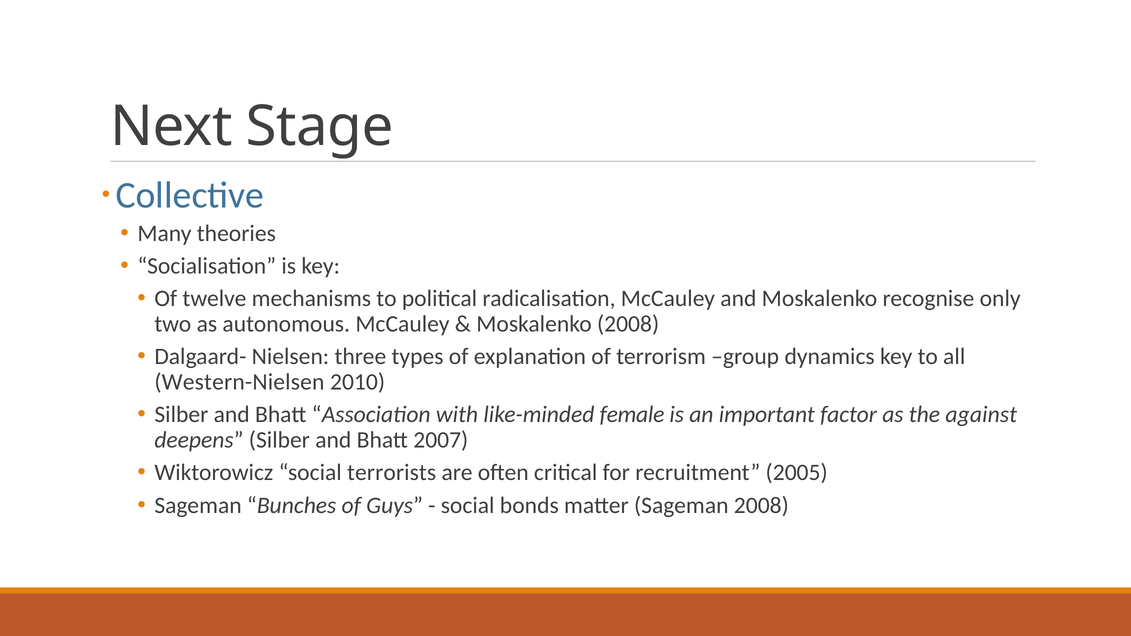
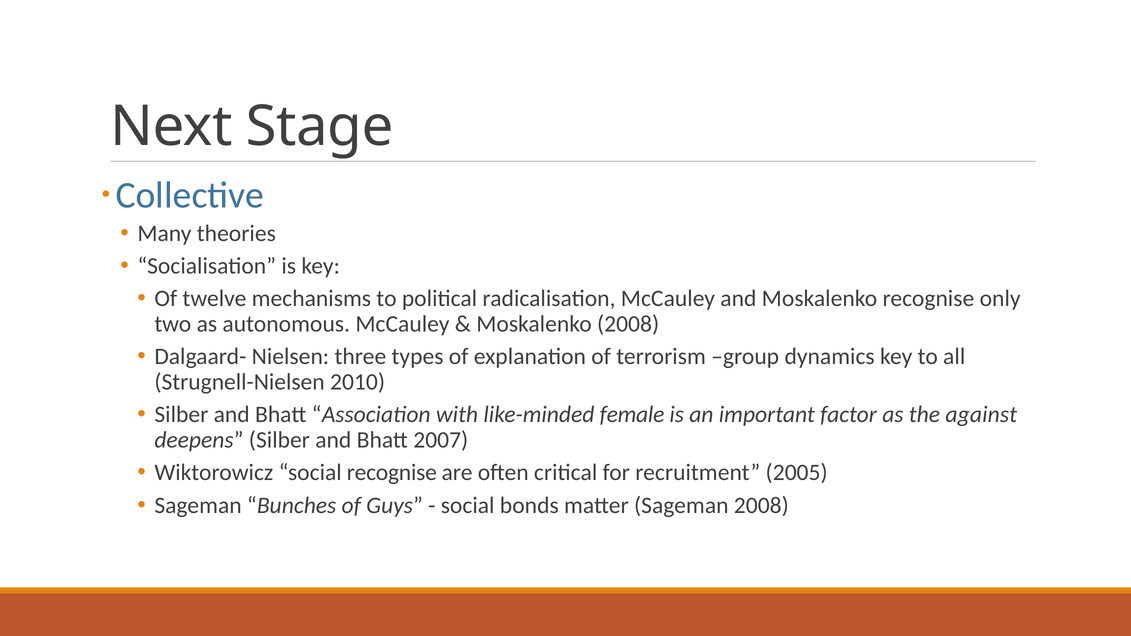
Western-Nielsen: Western-Nielsen -> Strugnell-Nielsen
social terrorists: terrorists -> recognise
